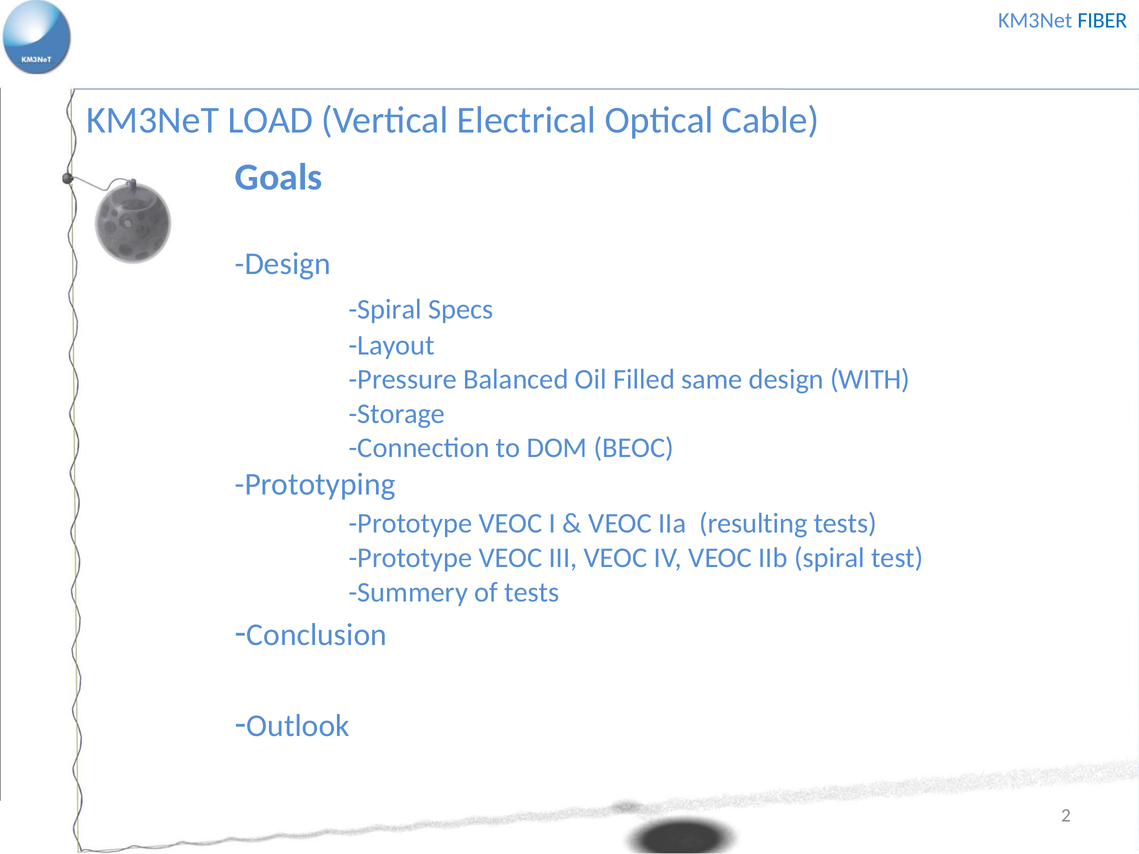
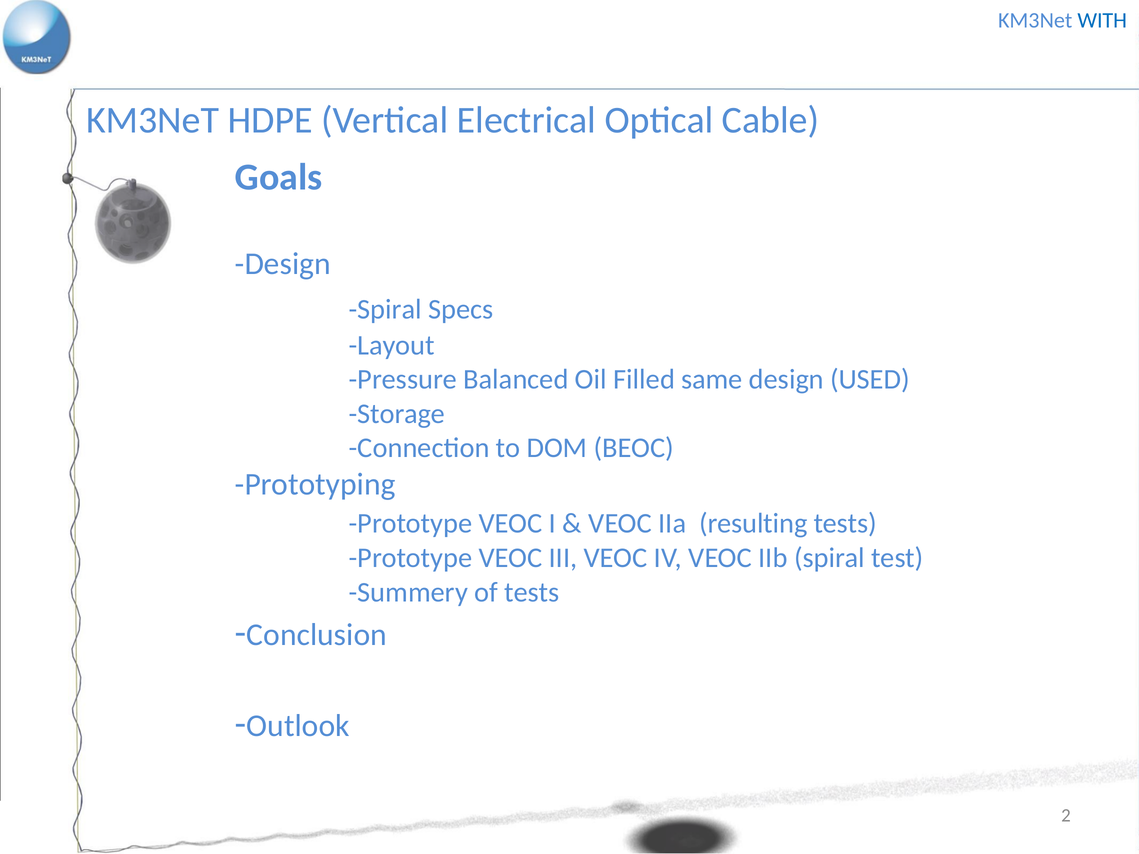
FIBER: FIBER -> WITH
LOAD: LOAD -> HDPE
WITH: WITH -> USED
